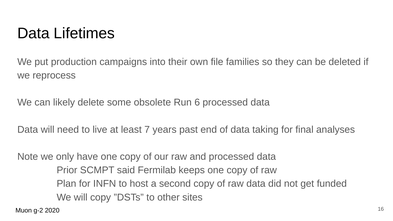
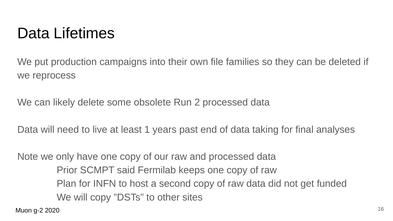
6: 6 -> 2
7: 7 -> 1
